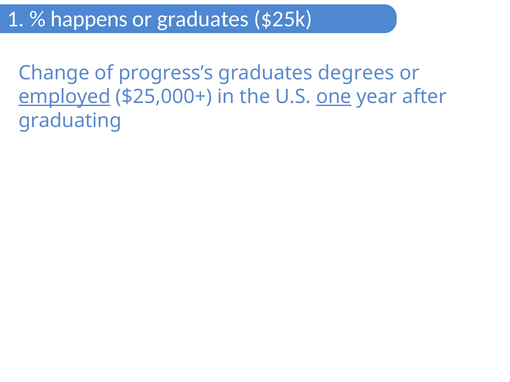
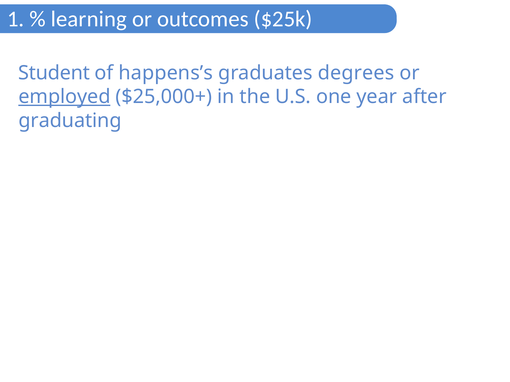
happens: happens -> learning
or graduates: graduates -> outcomes
Change: Change -> Student
progress’s: progress’s -> happens’s
one underline: present -> none
